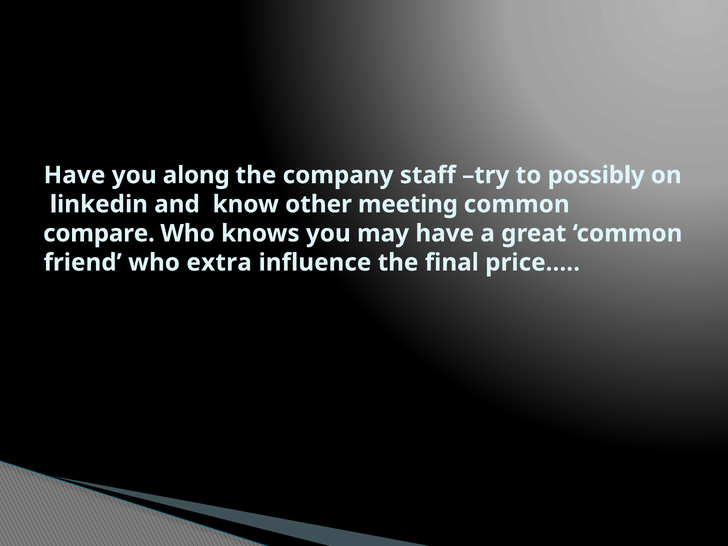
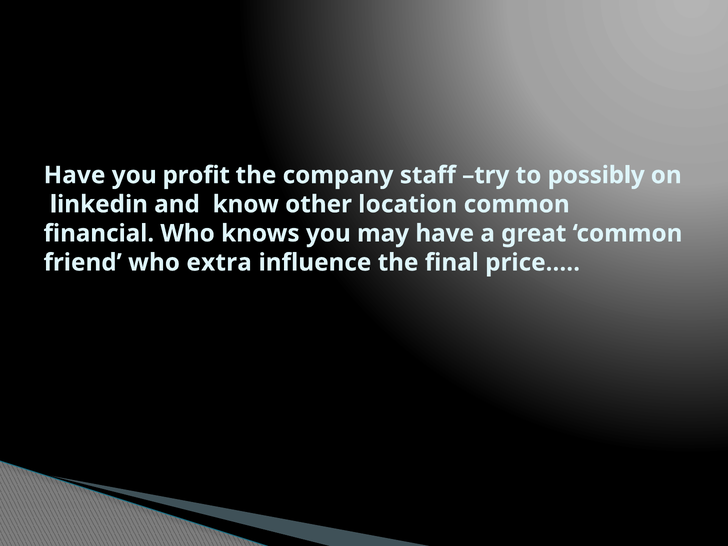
along: along -> profit
meeting: meeting -> location
compare: compare -> financial
